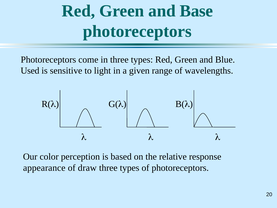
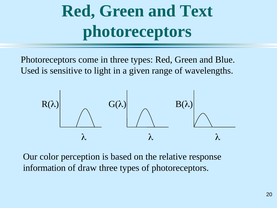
Base: Base -> Text
appearance: appearance -> information
